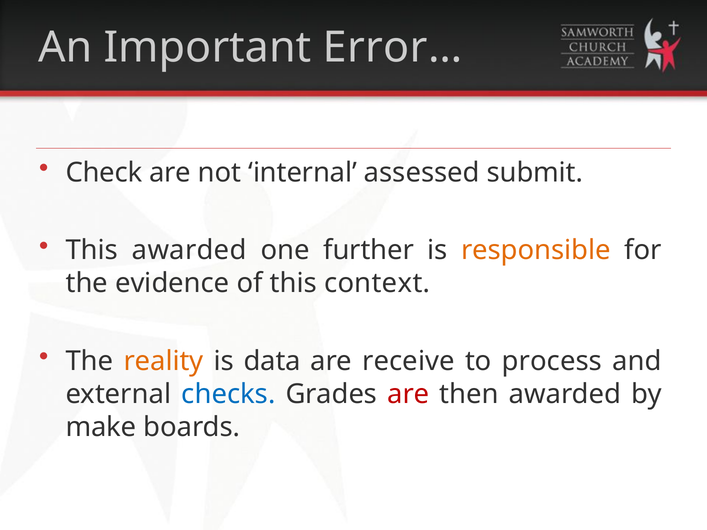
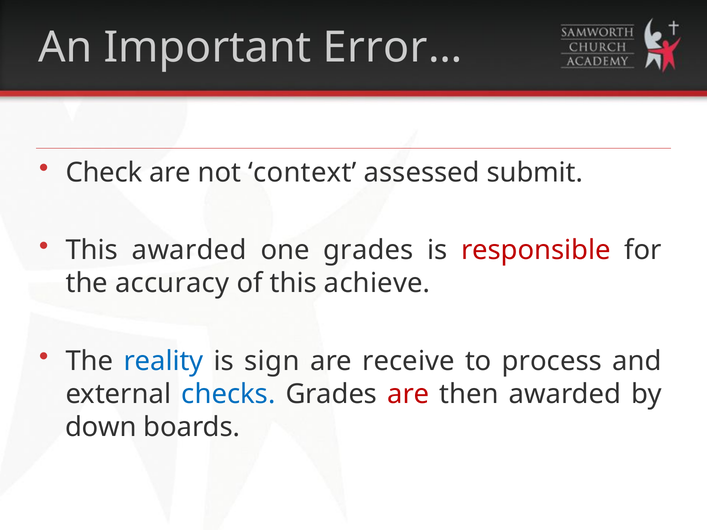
internal: internal -> context
one further: further -> grades
responsible colour: orange -> red
evidence: evidence -> accuracy
context: context -> achieve
reality colour: orange -> blue
data: data -> sign
make: make -> down
